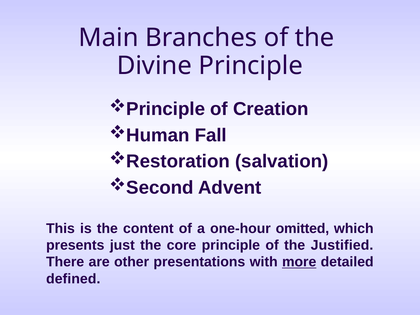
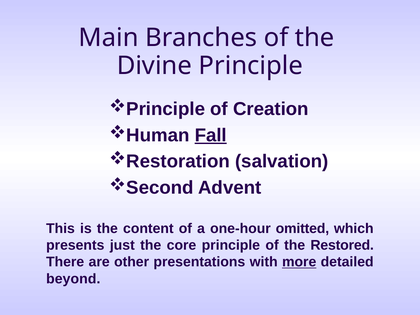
Fall underline: none -> present
Justified: Justified -> Restored
defined: defined -> beyond
